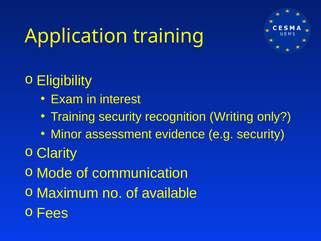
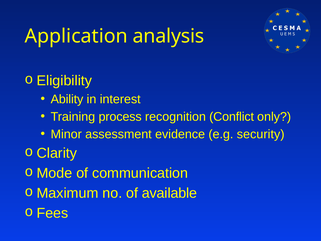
Application training: training -> analysis
Exam: Exam -> Ability
Training security: security -> process
Writing: Writing -> Conflict
